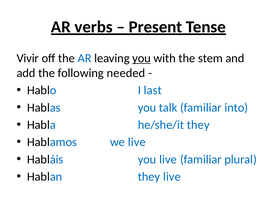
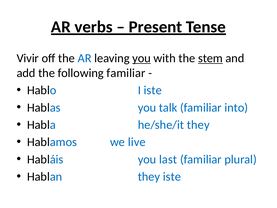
stem underline: none -> present
following needed: needed -> familiar
I last: last -> iste
you live: live -> last
they live: live -> iste
